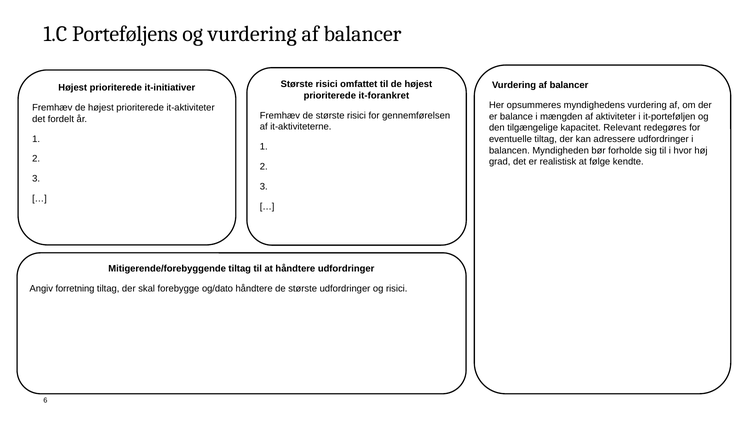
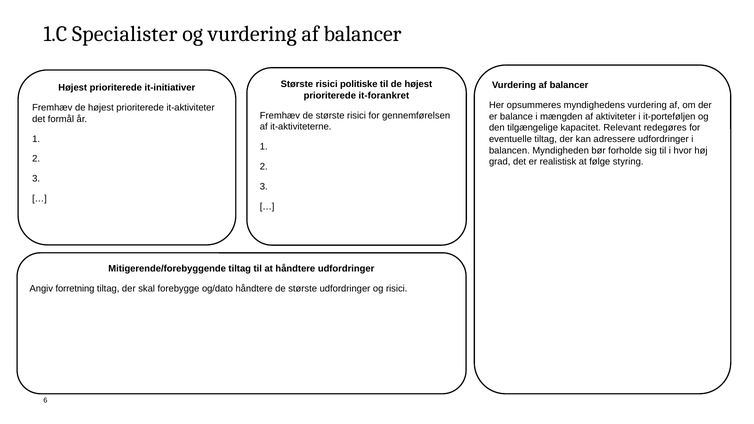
Porteføljens: Porteføljens -> Specialister
omfattet: omfattet -> politiske
fordelt: fordelt -> formål
kendte: kendte -> styring
